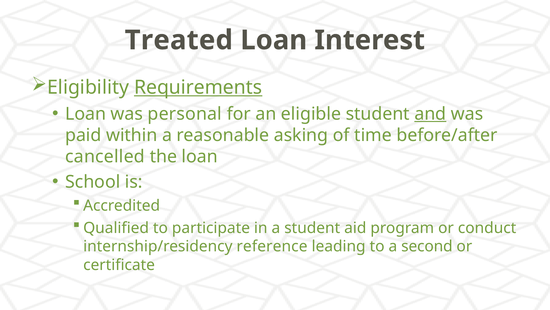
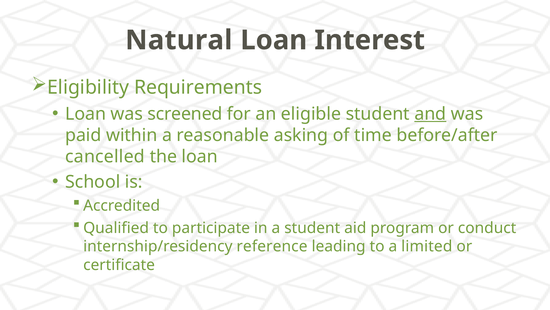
Treated: Treated -> Natural
Requirements underline: present -> none
personal: personal -> screened
second: second -> limited
